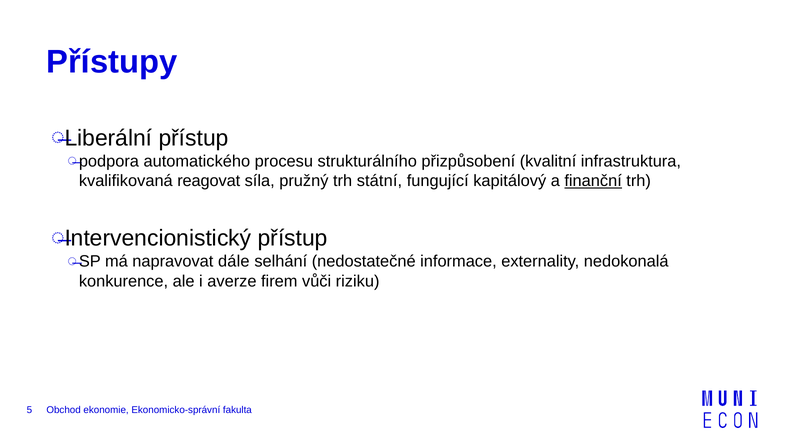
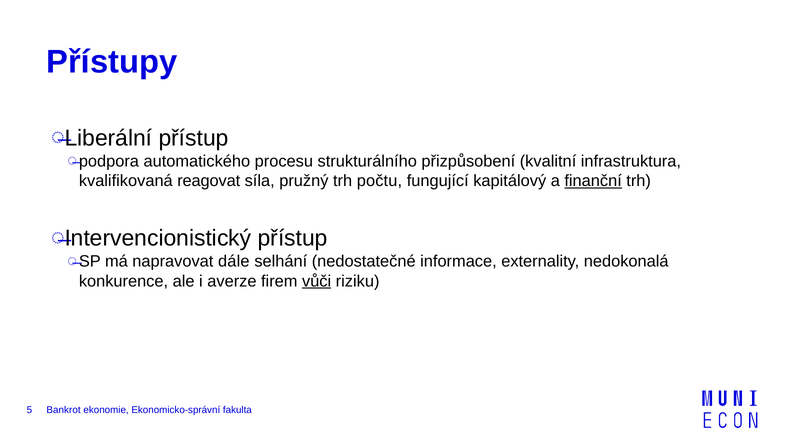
státní: státní -> počtu
vůči underline: none -> present
Obchod: Obchod -> Bankrot
